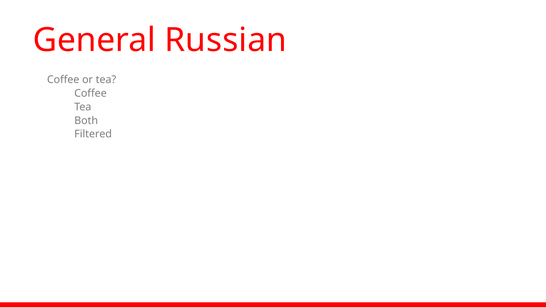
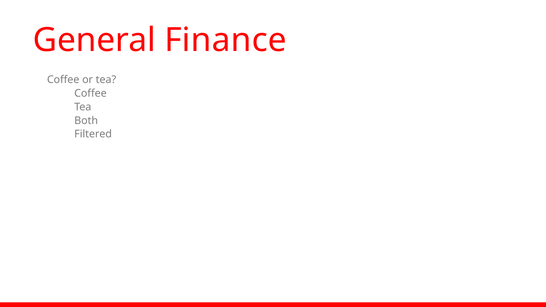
Russian: Russian -> Finance
